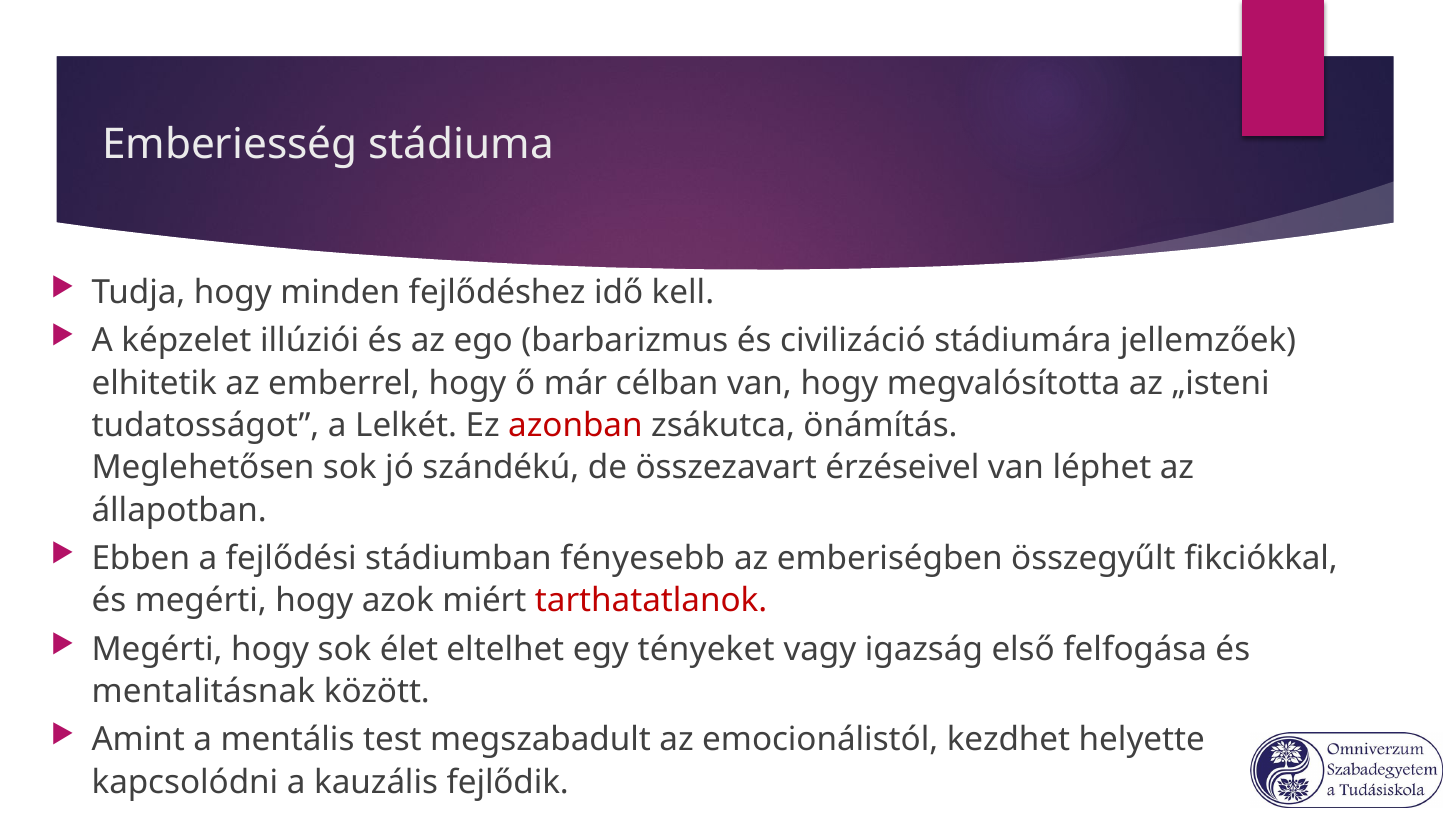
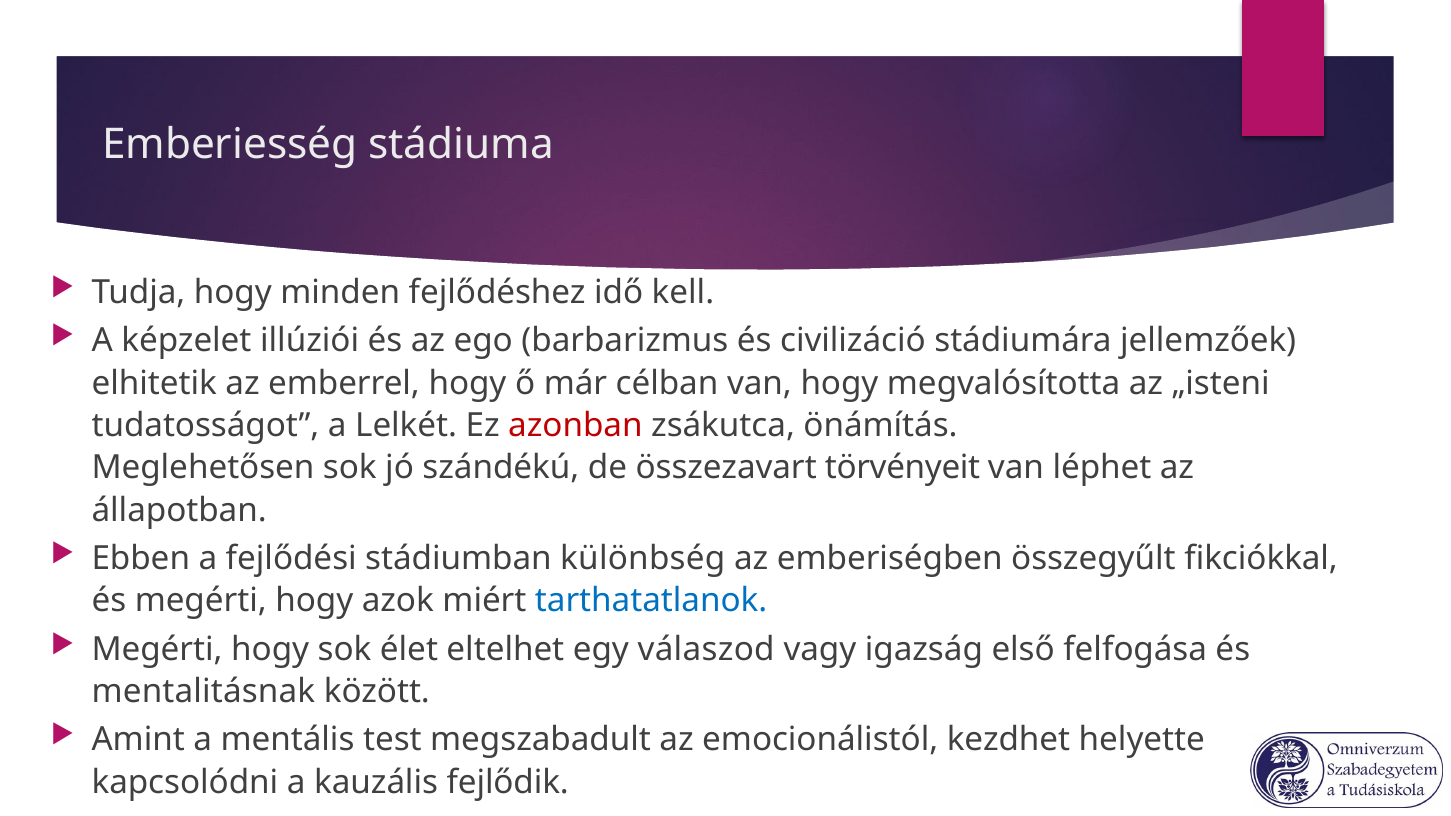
érzéseivel: érzéseivel -> törvényeit
fényesebb: fényesebb -> különbség
tarthatatlanok colour: red -> blue
tényeket: tényeket -> válaszod
